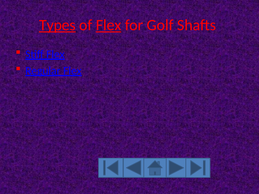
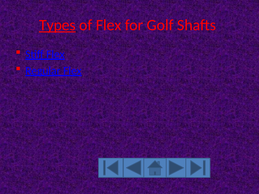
Flex at (109, 25) underline: present -> none
